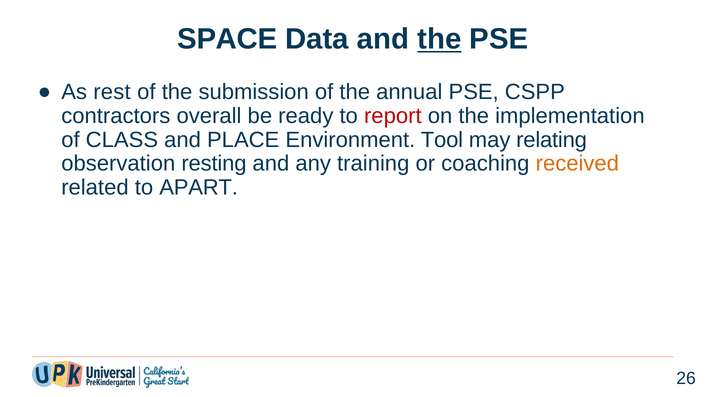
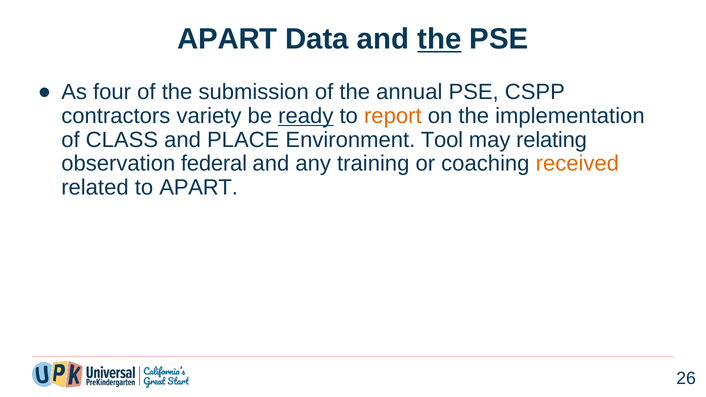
SPACE at (227, 39): SPACE -> APART
rest: rest -> four
overall: overall -> variety
ready underline: none -> present
report colour: red -> orange
resting: resting -> federal
